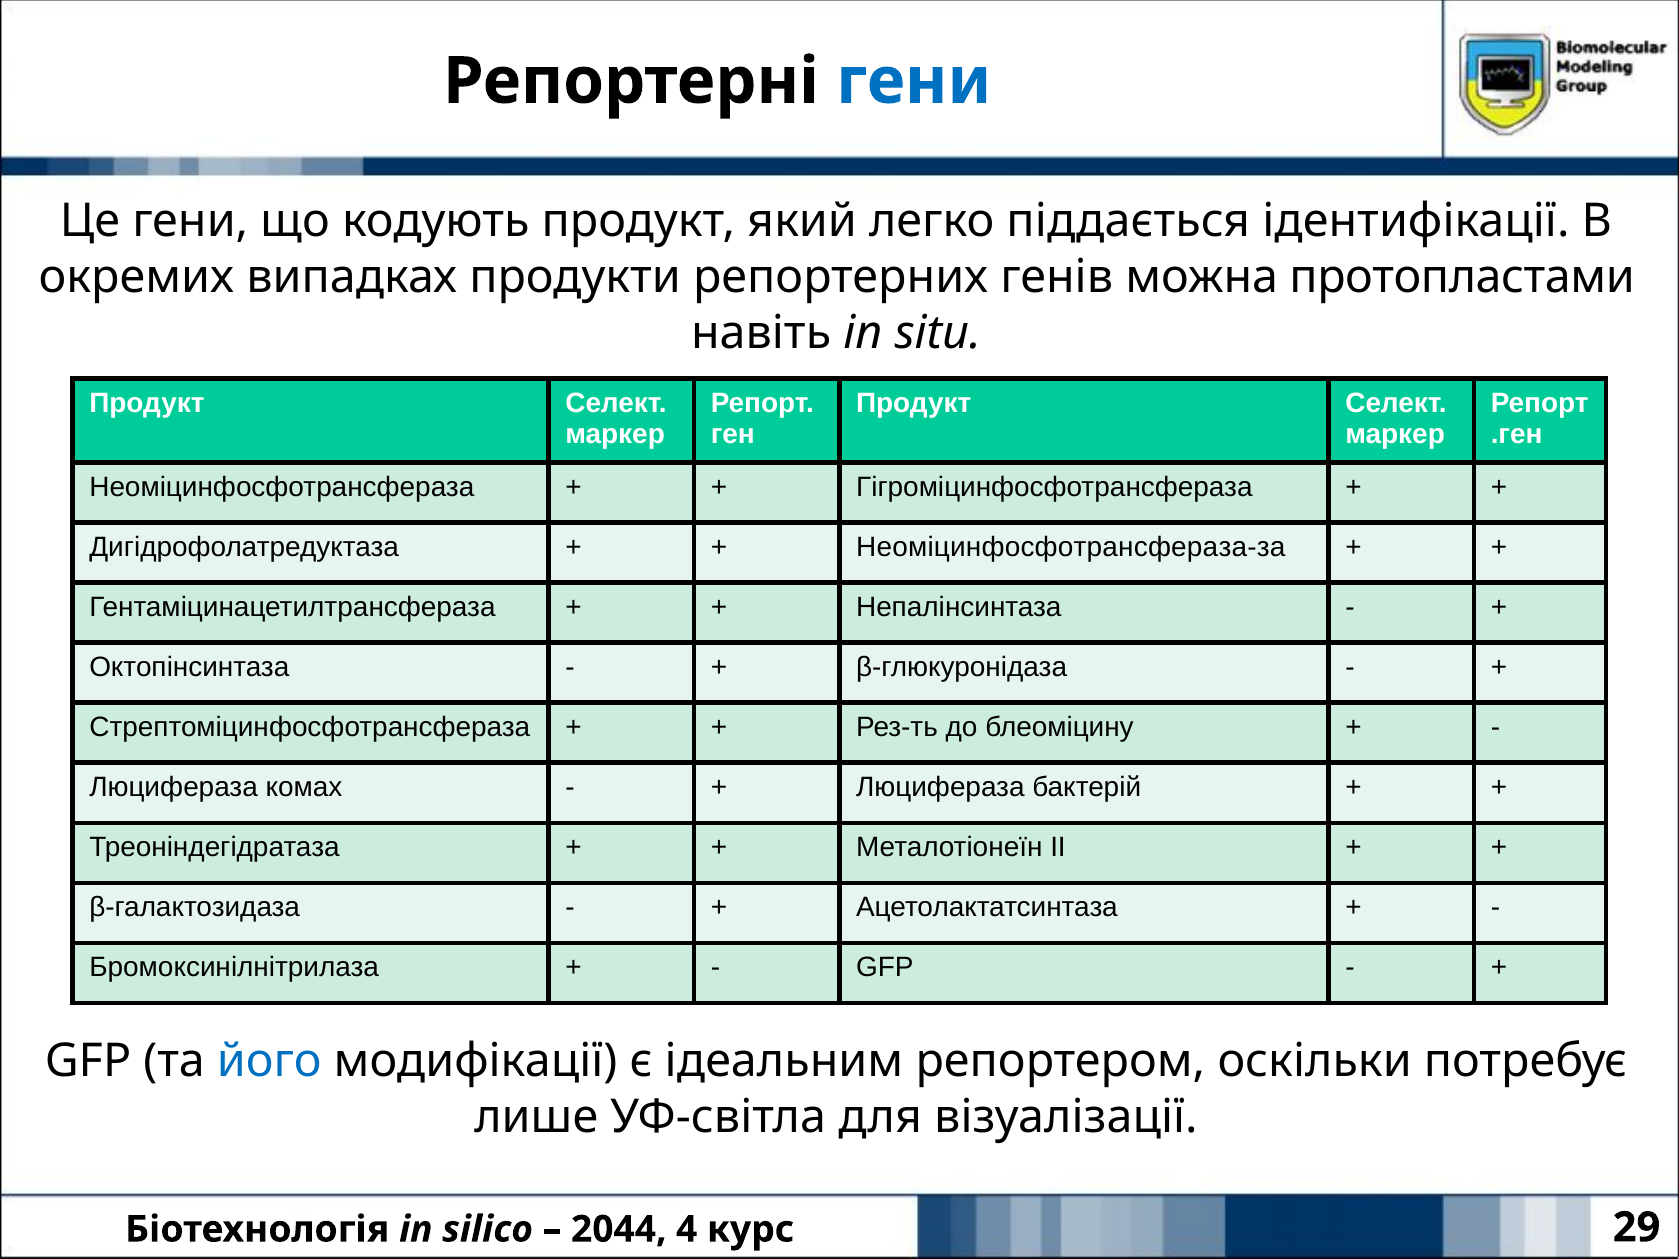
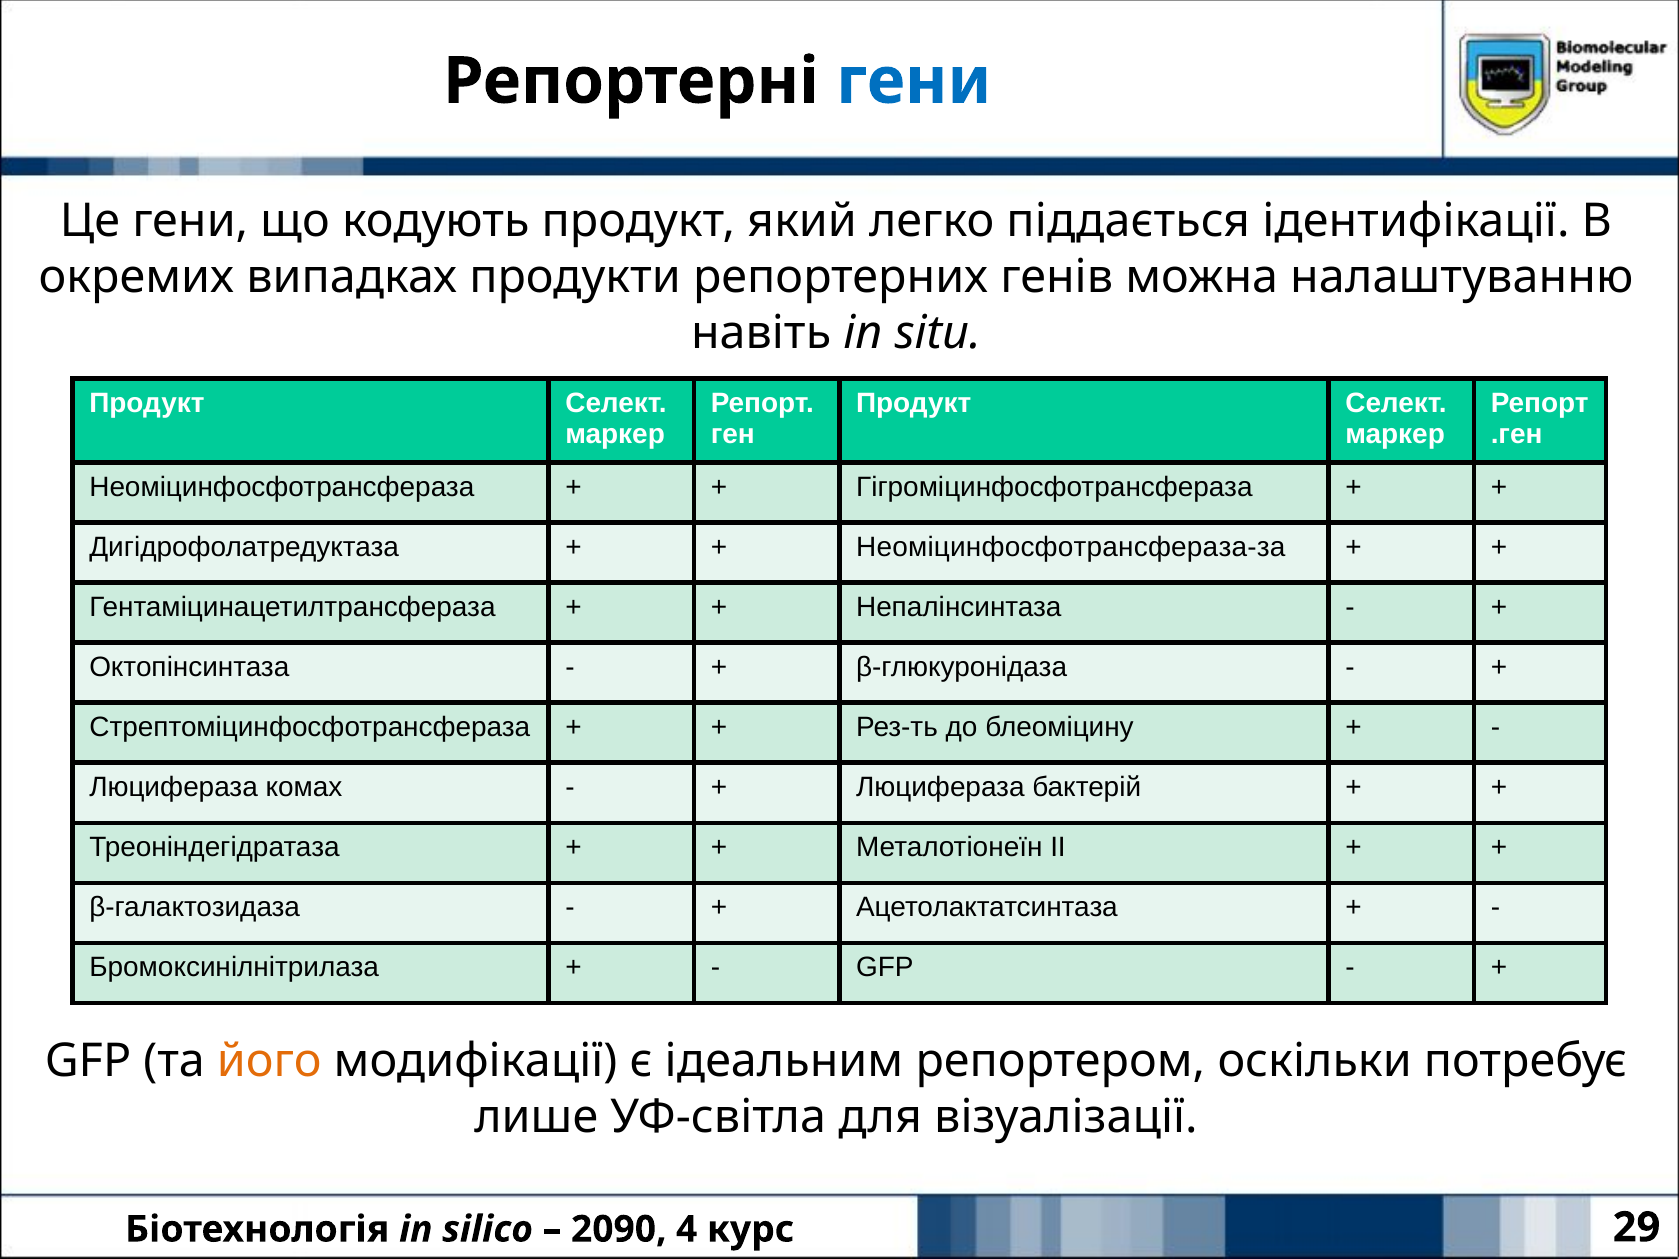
протопластами: протопластами -> налаштуванню
його colour: blue -> orange
2044: 2044 -> 2090
